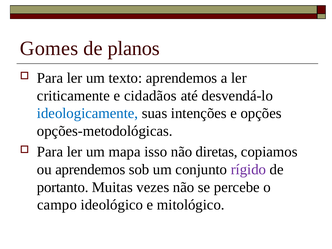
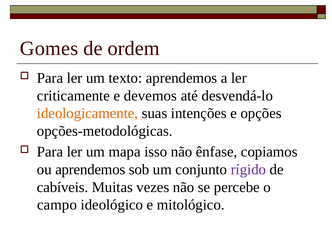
planos: planos -> ordem
cidadãos: cidadãos -> devemos
ideologicamente colour: blue -> orange
diretas: diretas -> ênfase
portanto: portanto -> cabíveis
